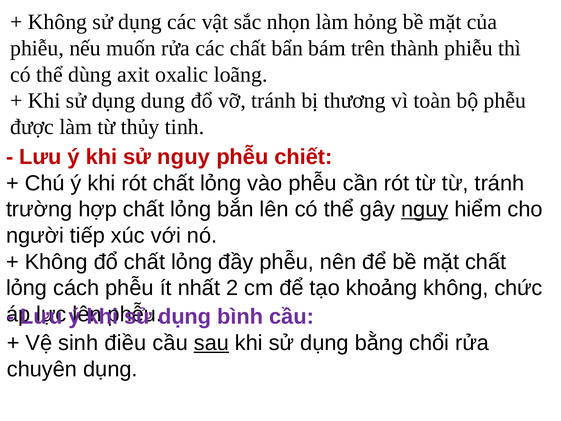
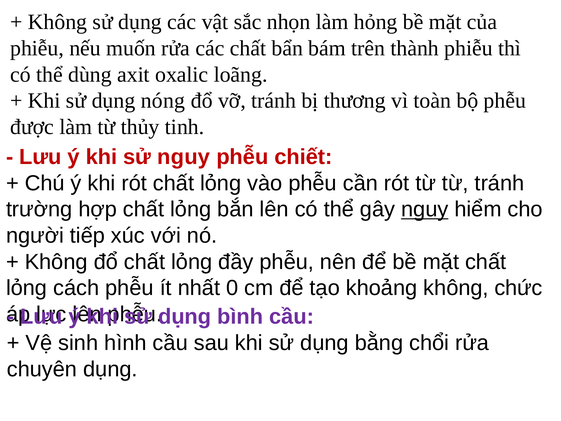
dung: dung -> nóng
2: 2 -> 0
điều: điều -> hình
sau underline: present -> none
